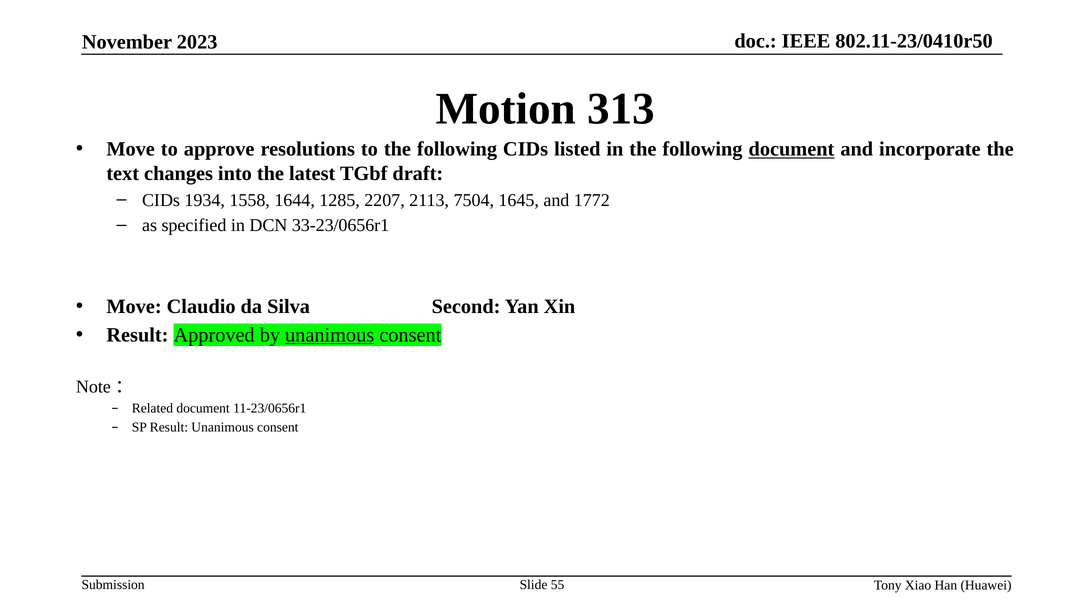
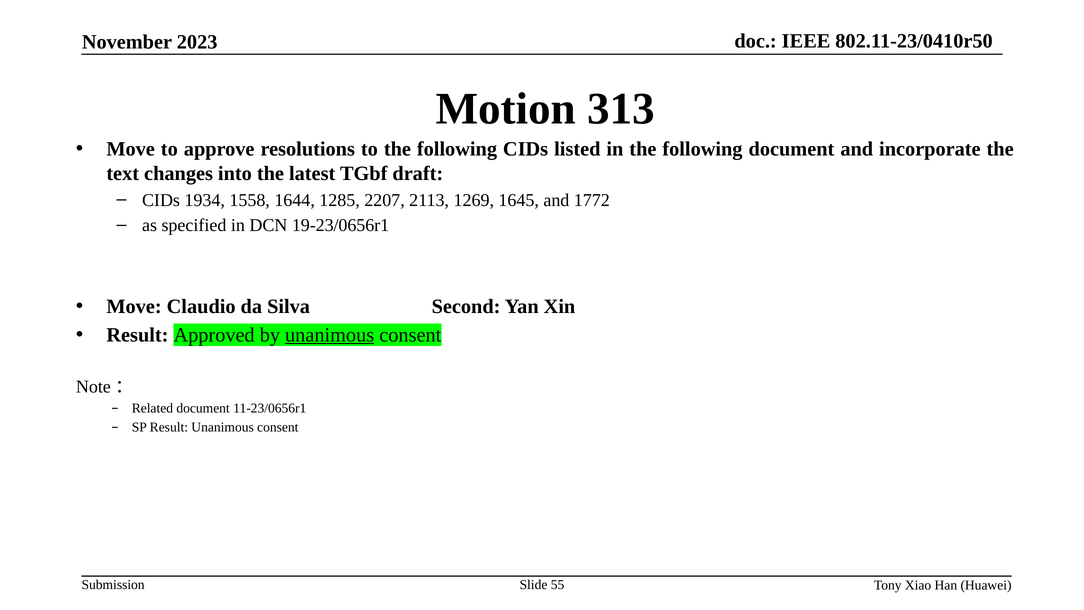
document at (791, 149) underline: present -> none
7504: 7504 -> 1269
33-23/0656r1: 33-23/0656r1 -> 19-23/0656r1
